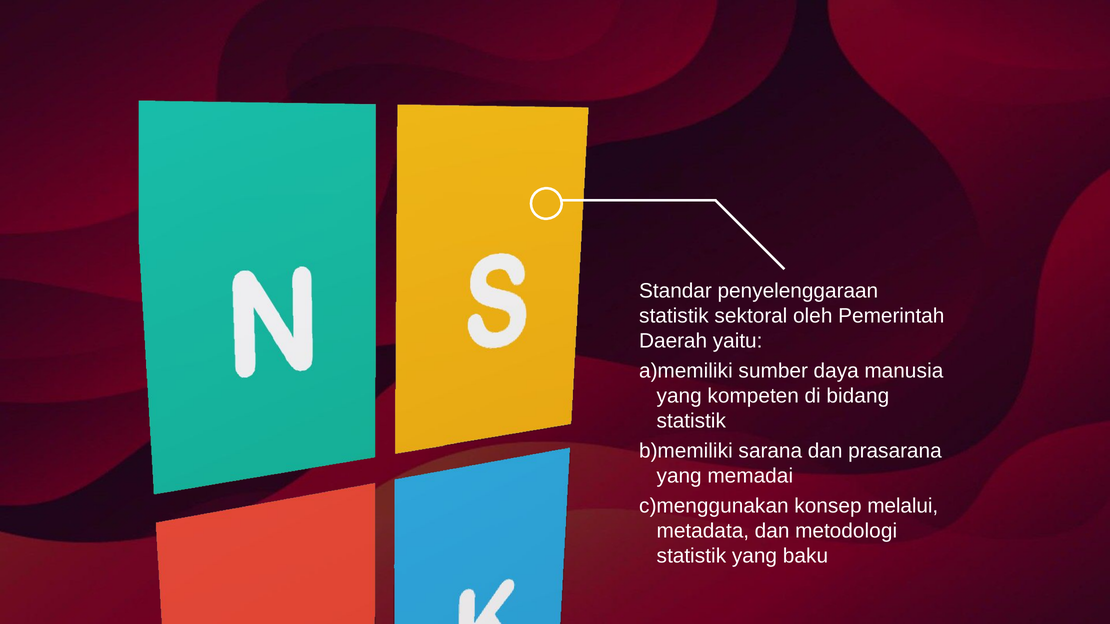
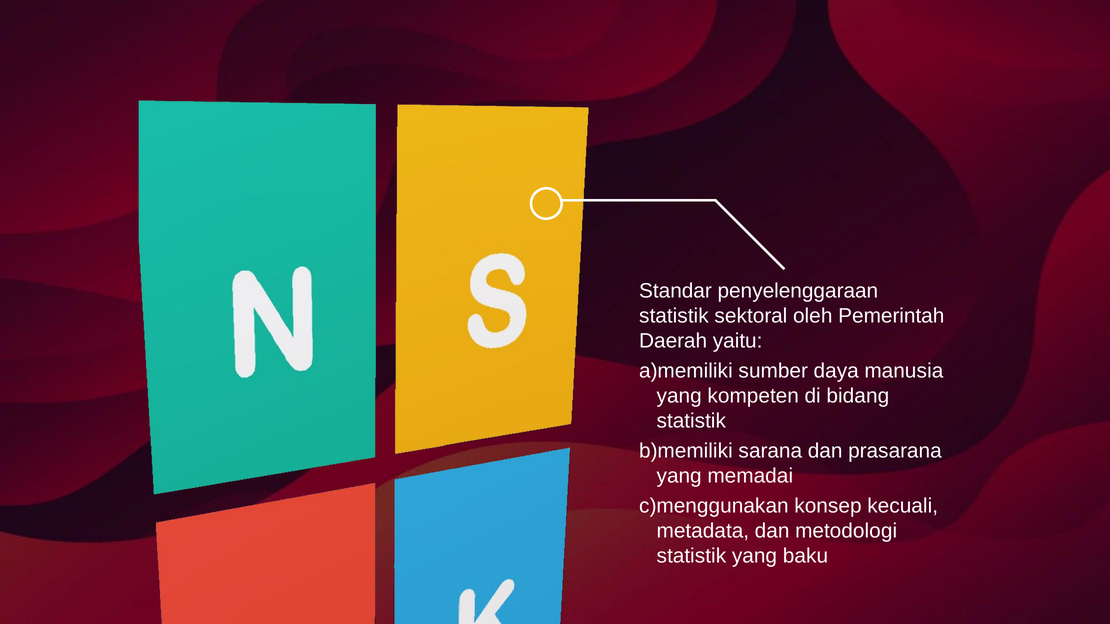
melalui: melalui -> kecuali
